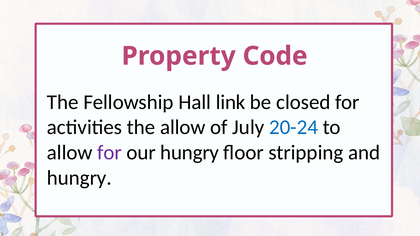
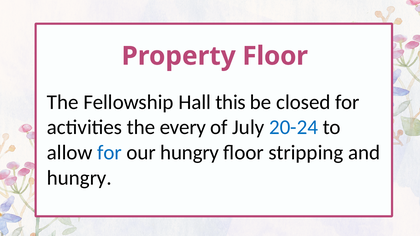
Property Code: Code -> Floor
link: link -> this
the allow: allow -> every
for at (110, 153) colour: purple -> blue
